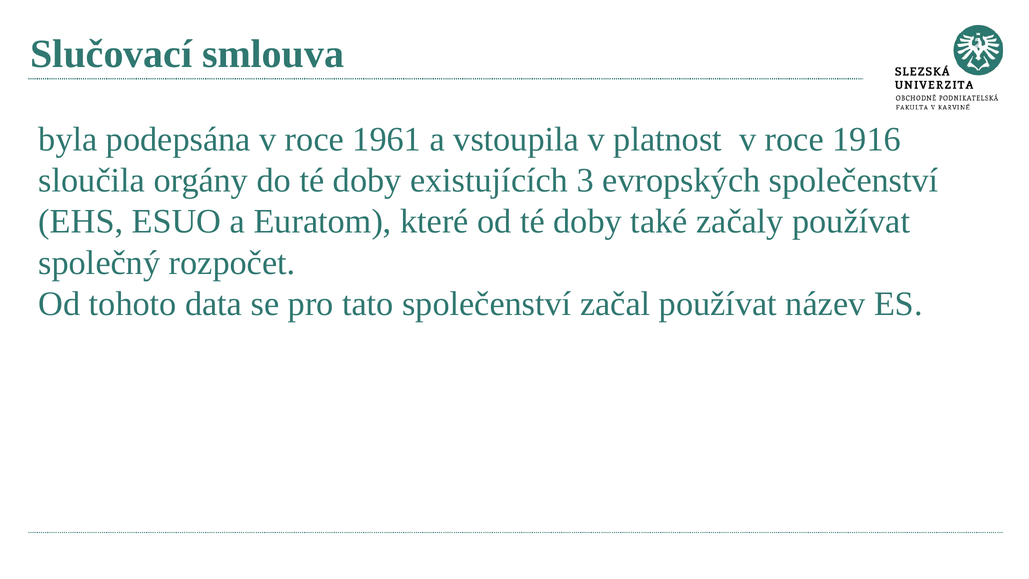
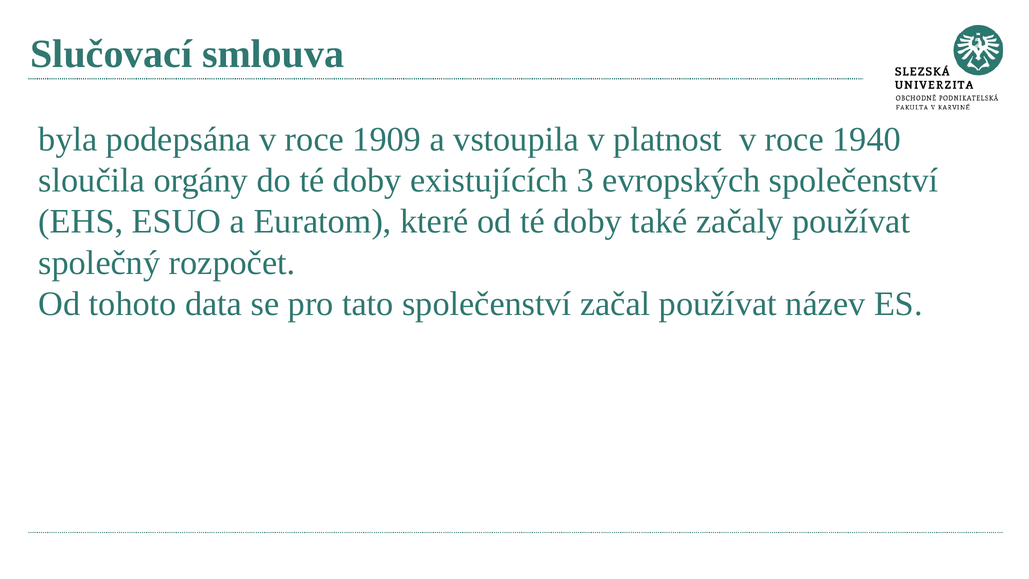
1961: 1961 -> 1909
1916: 1916 -> 1940
